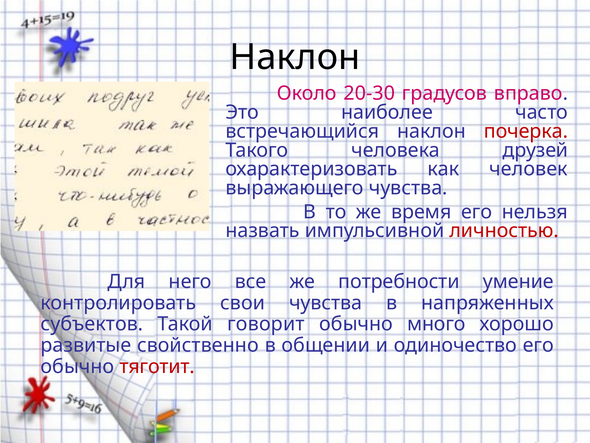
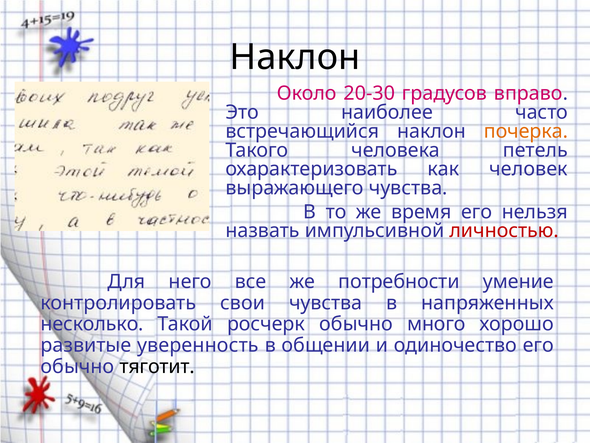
почерка colour: red -> orange
друзей: друзей -> петель
субъектов: субъектов -> несколько
говорит: говорит -> росчерк
свойственно: свойственно -> уверенность
тяготит colour: red -> black
